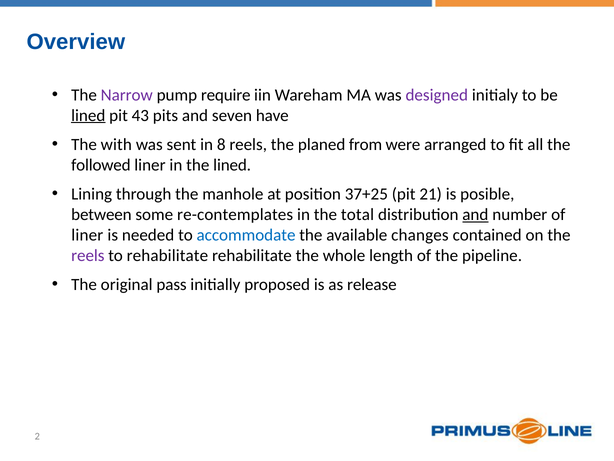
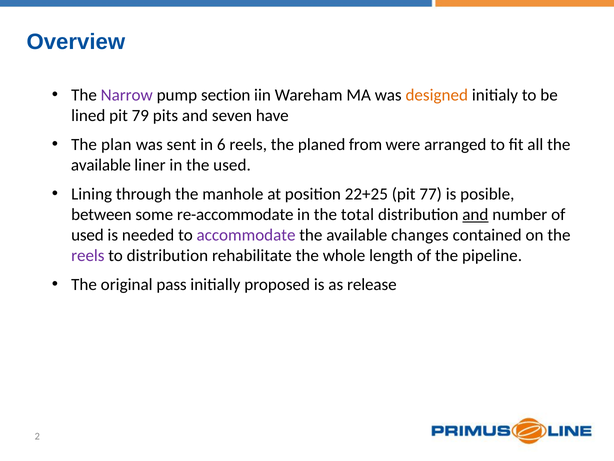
require: require -> section
designed colour: purple -> orange
lined at (88, 115) underline: present -> none
43: 43 -> 79
with: with -> plan
8: 8 -> 6
followed at (101, 165): followed -> available
the lined: lined -> used
37+25: 37+25 -> 22+25
21: 21 -> 77
re-contemplates: re-contemplates -> re-accommodate
liner at (87, 235): liner -> used
accommodate colour: blue -> purple
to rehabilitate: rehabilitate -> distribution
